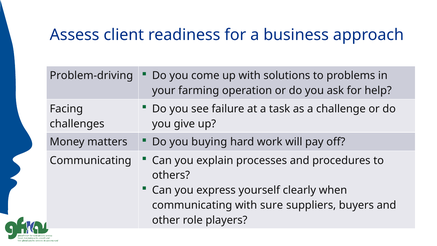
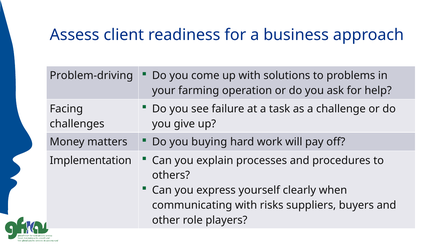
Communicating at (91, 160): Communicating -> Implementation
sure: sure -> risks
